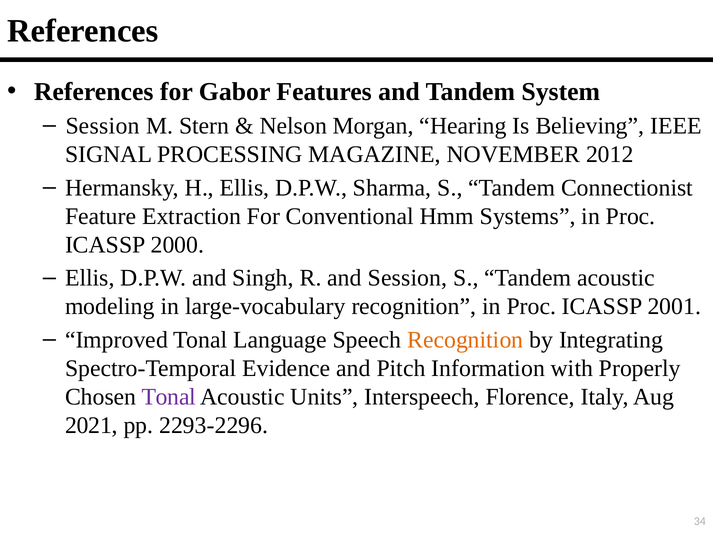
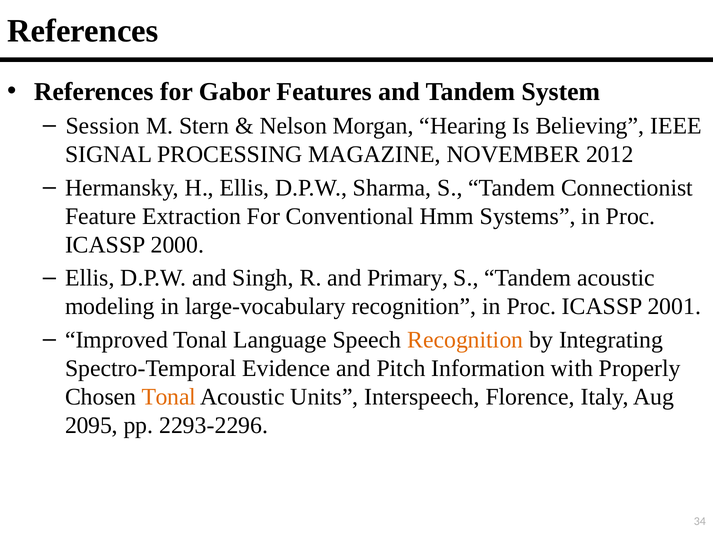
and Session: Session -> Primary
Tonal at (169, 397) colour: purple -> orange
2021: 2021 -> 2095
